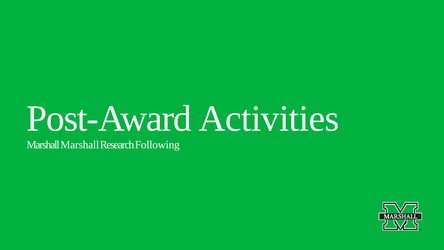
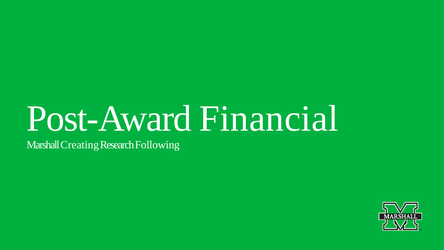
Activities: Activities -> Financial
Marshall Marshall: Marshall -> Creating
